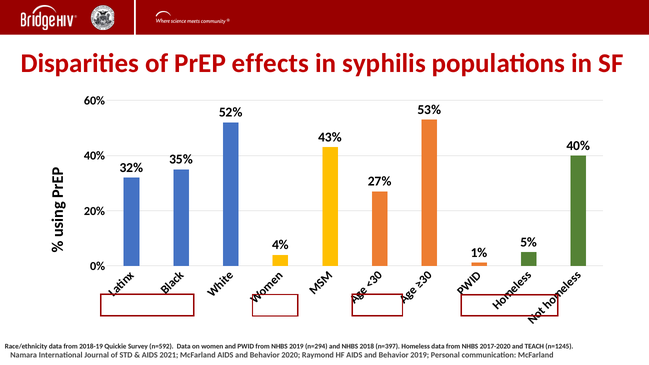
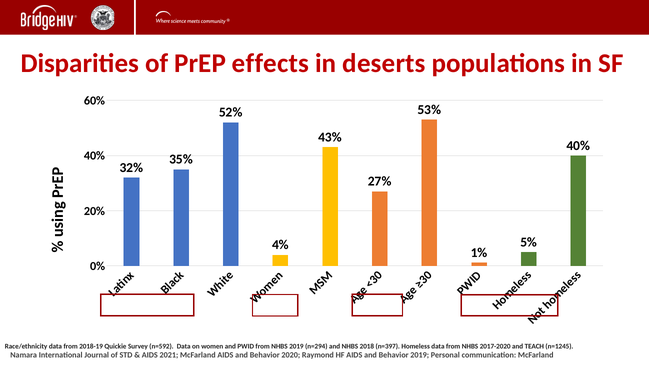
syphilis: syphilis -> deserts
